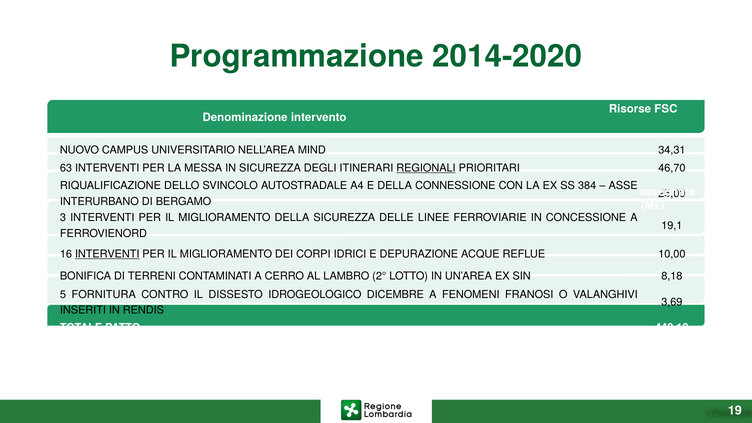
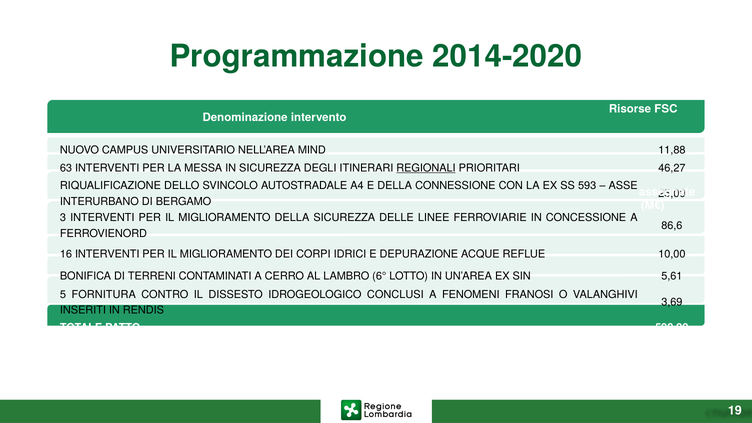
34,31: 34,31 -> 11,88
46,70: 46,70 -> 46,27
384: 384 -> 593
19,1: 19,1 -> 86,6
INTERVENTI at (107, 254) underline: present -> none
2°: 2° -> 6°
8,18: 8,18 -> 5,61
DICEMBRE: DICEMBRE -> CONCLUSI
440,10: 440,10 -> 590,99
